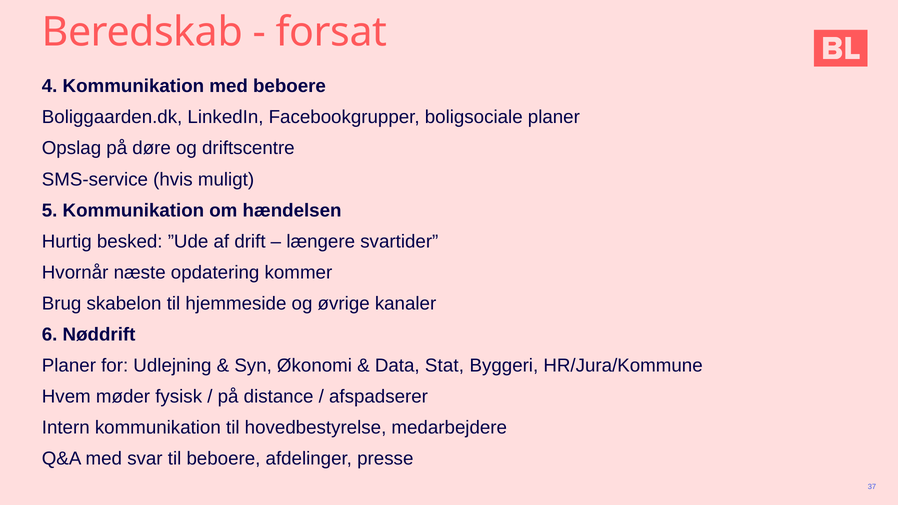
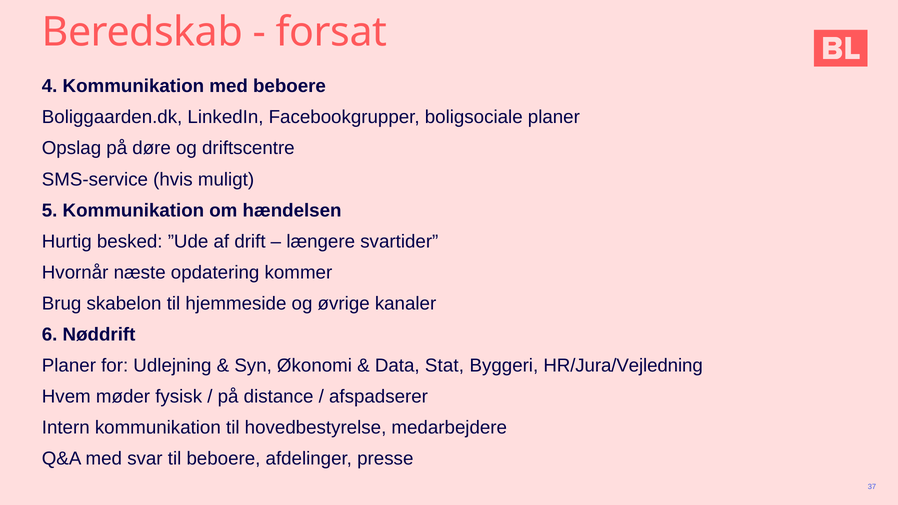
HR/Jura/Kommune: HR/Jura/Kommune -> HR/Jura/Vejledning
